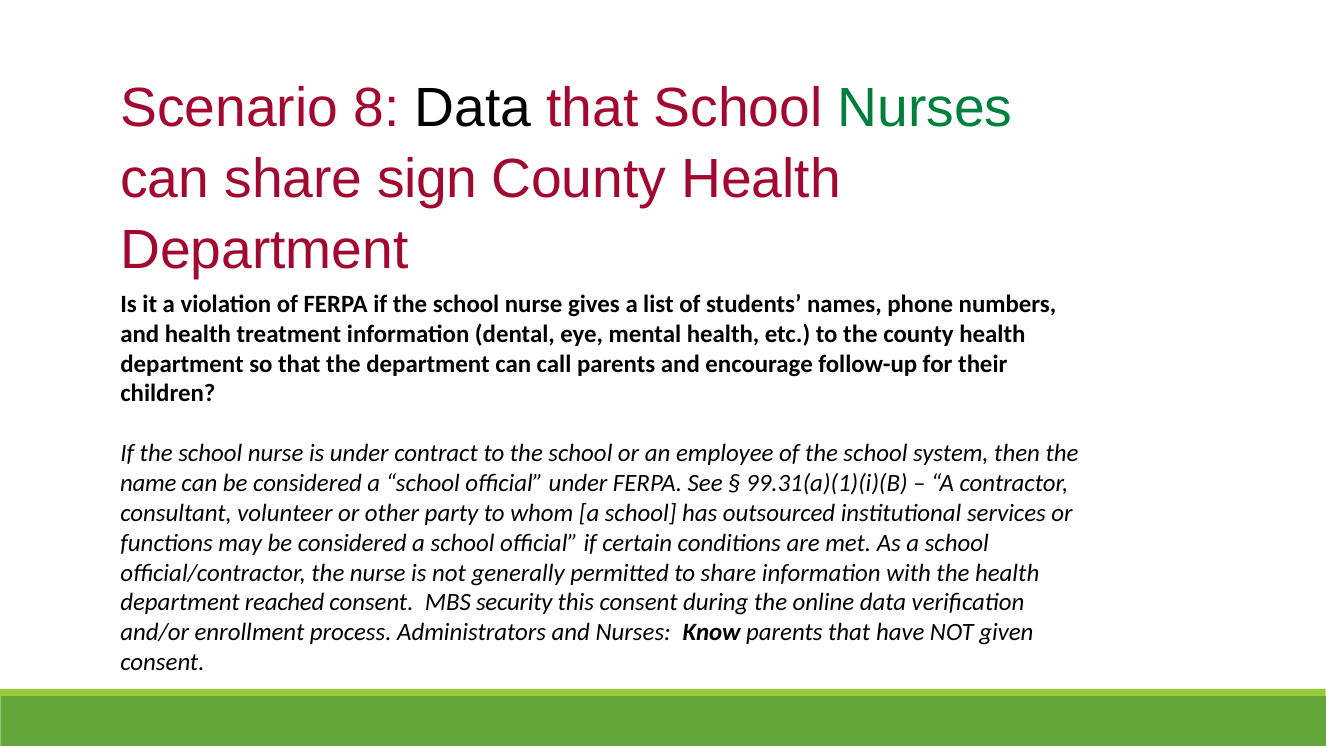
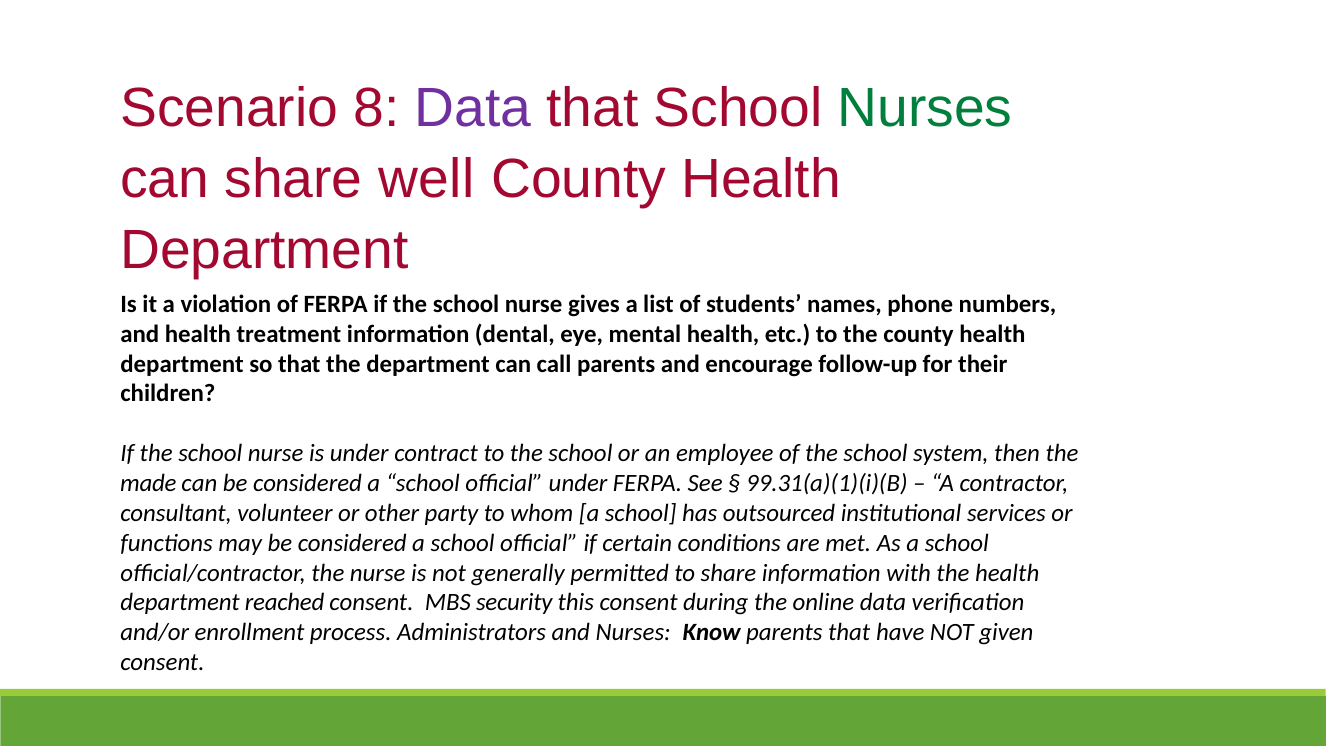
Data at (473, 108) colour: black -> purple
sign: sign -> well
name: name -> made
